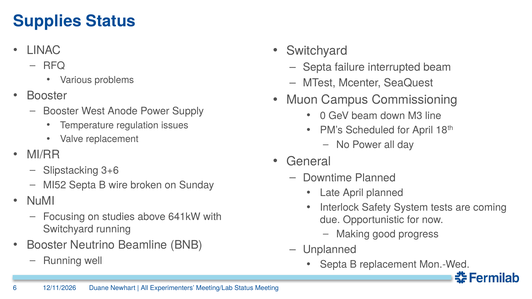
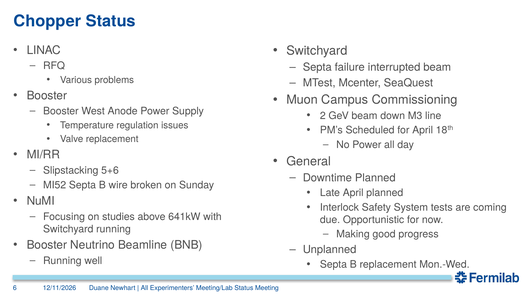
Supplies: Supplies -> Chopper
0: 0 -> 2
3+6: 3+6 -> 5+6
